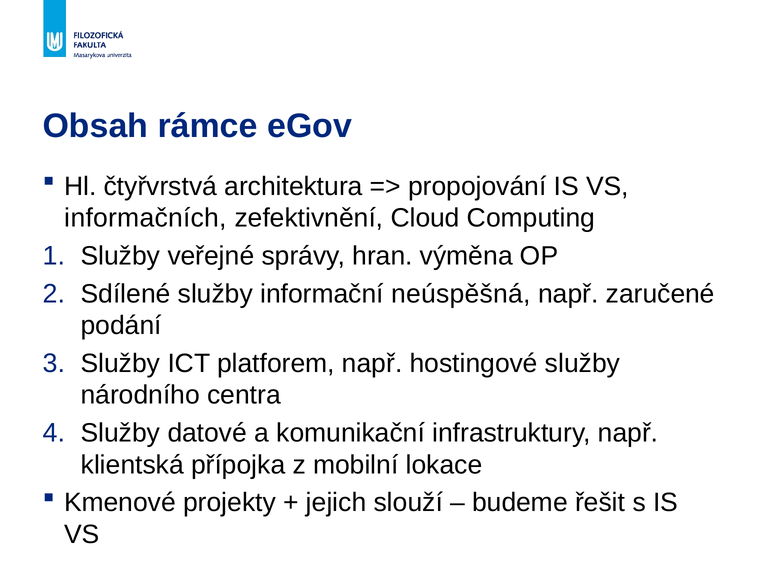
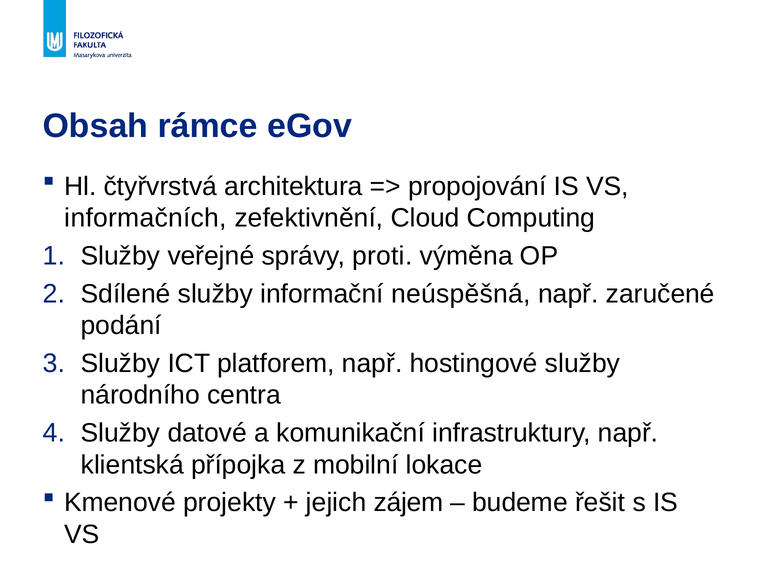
hran: hran -> proti
slouží: slouží -> zájem
